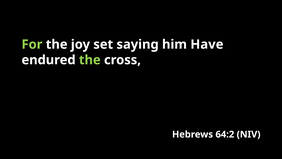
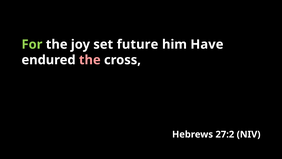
saying: saying -> future
the at (90, 60) colour: light green -> pink
64:2: 64:2 -> 27:2
